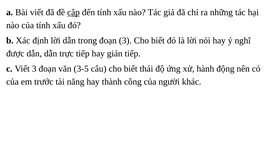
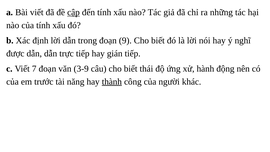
đoạn 3: 3 -> 9
Viết 3: 3 -> 7
3-5: 3-5 -> 3-9
thành underline: none -> present
